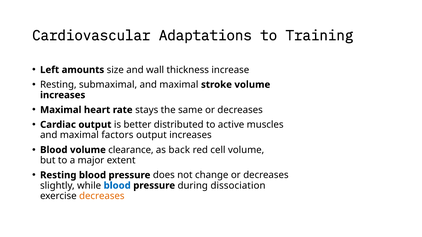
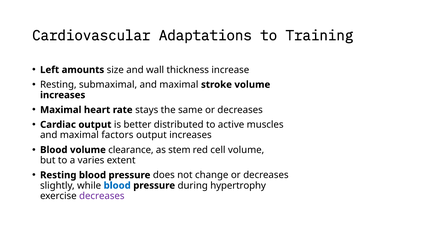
back: back -> stem
major: major -> varies
dissociation: dissociation -> hypertrophy
decreases at (102, 196) colour: orange -> purple
